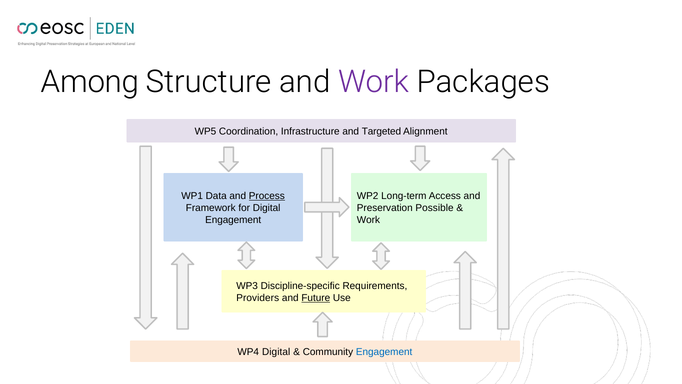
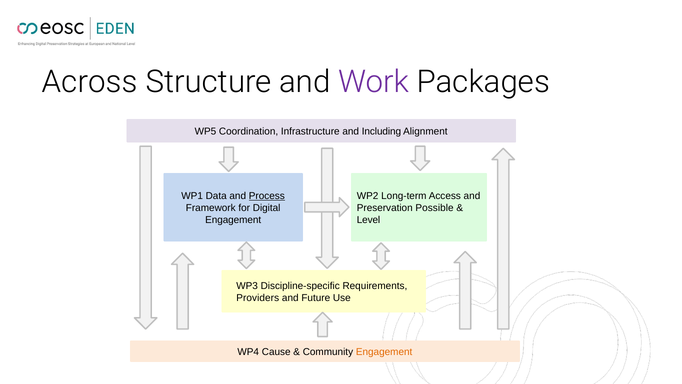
Among: Among -> Across
Targeted: Targeted -> Including
Work at (368, 220): Work -> Level
Future underline: present -> none
WP4 Digital: Digital -> Cause
Engagement at (384, 352) colour: blue -> orange
